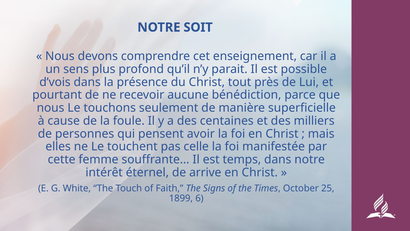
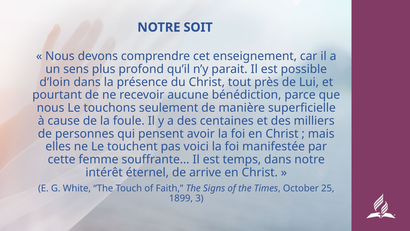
d’vois: d’vois -> d’loin
celle: celle -> voici
6: 6 -> 3
